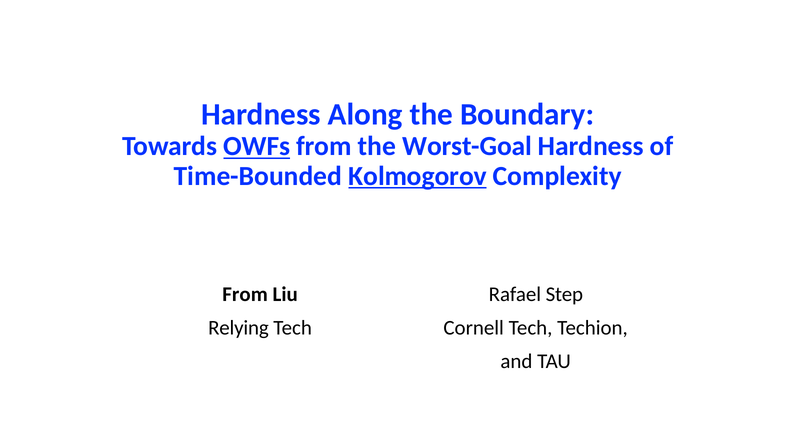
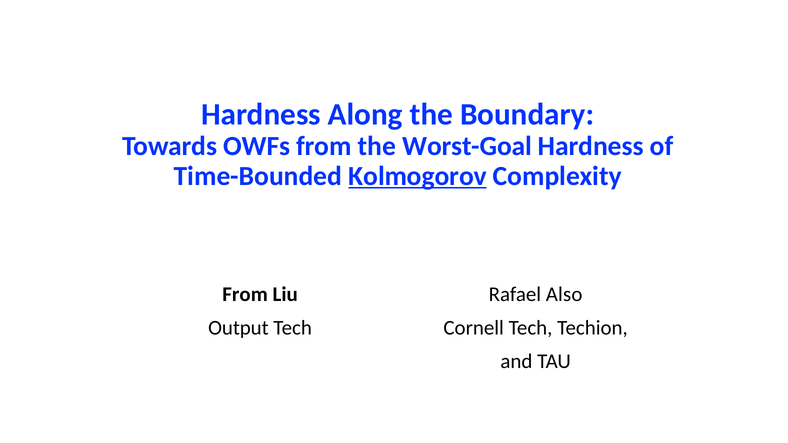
OWFs underline: present -> none
Step: Step -> Also
Relying: Relying -> Output
